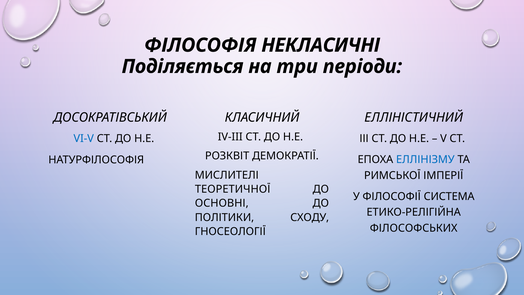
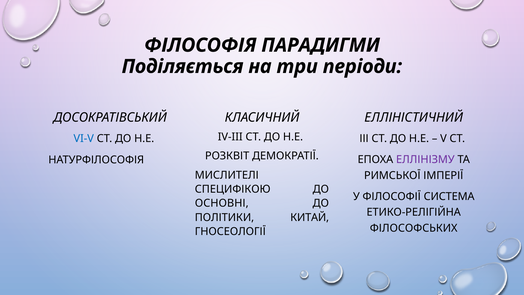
НЕКЛАСИЧНІ: НЕКЛАСИЧНІ -> ПАРАДИГМИ
ЕЛЛІНІЗМУ colour: blue -> purple
ТЕОРЕТИЧНОЇ: ТЕОРЕТИЧНОЇ -> СПЕЦИФІКОЮ
СХОДУ: СХОДУ -> КИТАЙ
